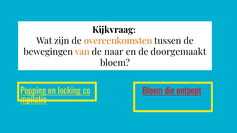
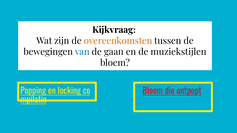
van colour: orange -> blue
naar: naar -> gaan
doorgemaakt: doorgemaakt -> muziekstijlen
